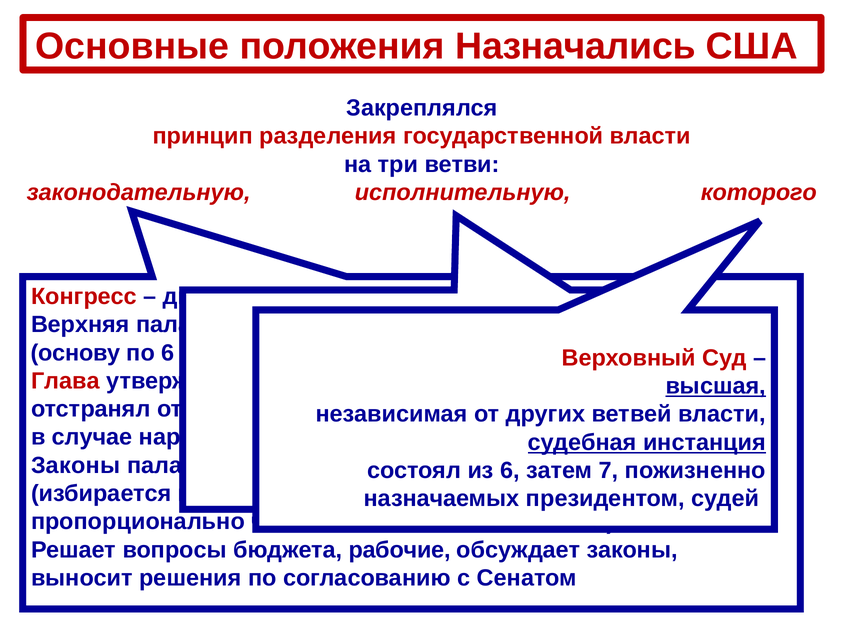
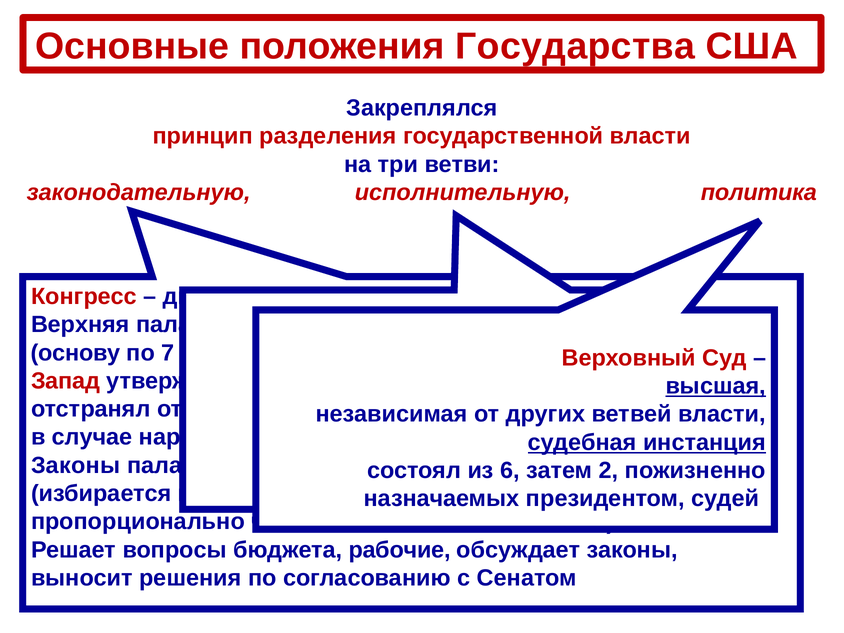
положения Назначались: Назначались -> Государства
которого: которого -> политика
по 6: 6 -> 7
Глава at (65, 381): Глава -> Запад
затем 7: 7 -> 2
